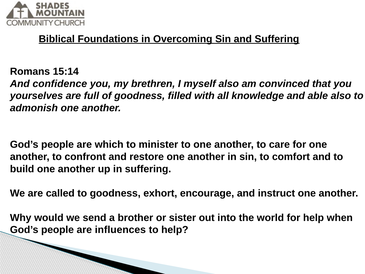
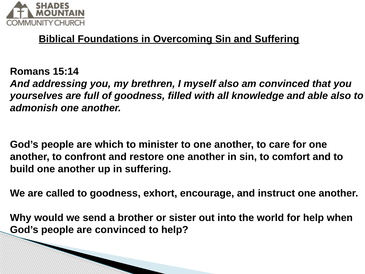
confidence: confidence -> addressing
are influences: influences -> convinced
